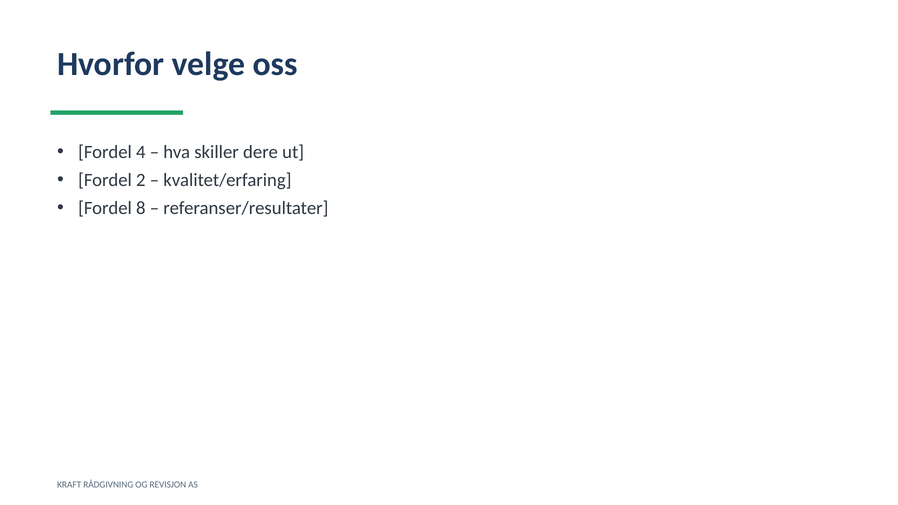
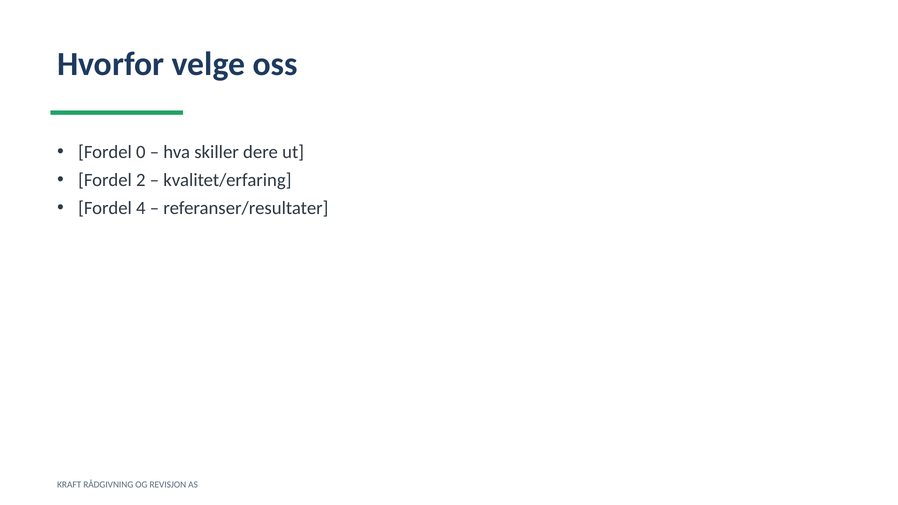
4: 4 -> 0
8: 8 -> 4
